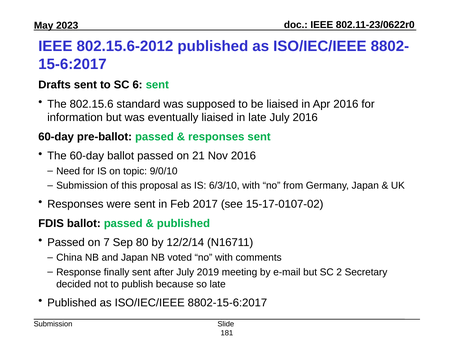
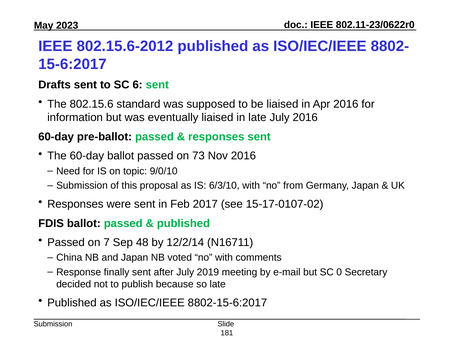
21: 21 -> 73
80: 80 -> 48
2: 2 -> 0
